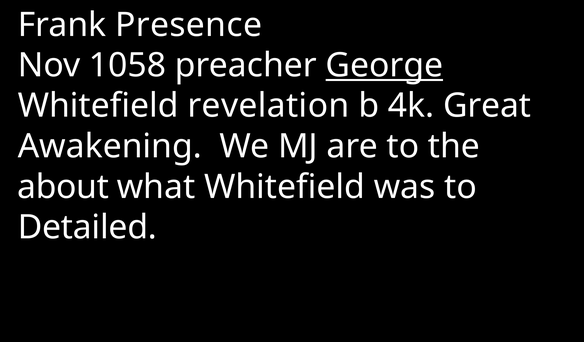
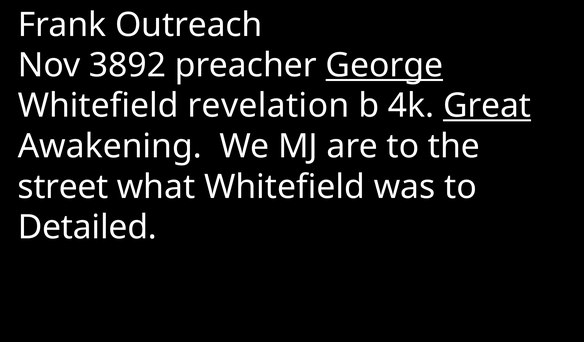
Presence: Presence -> Outreach
1058: 1058 -> 3892
Great underline: none -> present
about: about -> street
